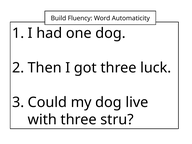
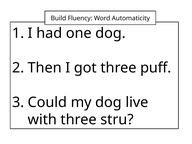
luck: luck -> puff
